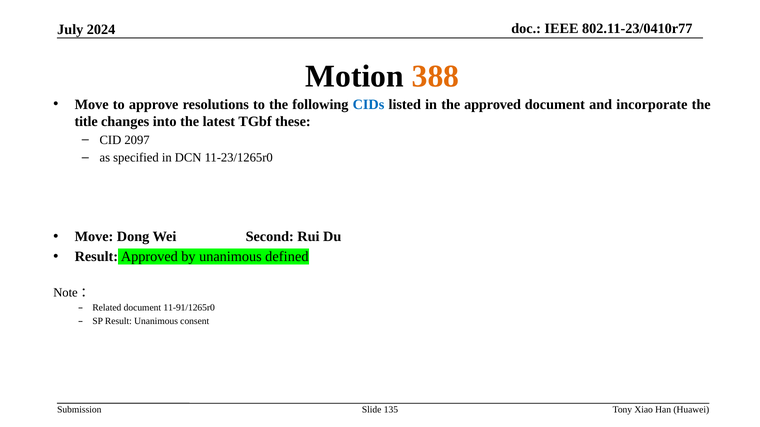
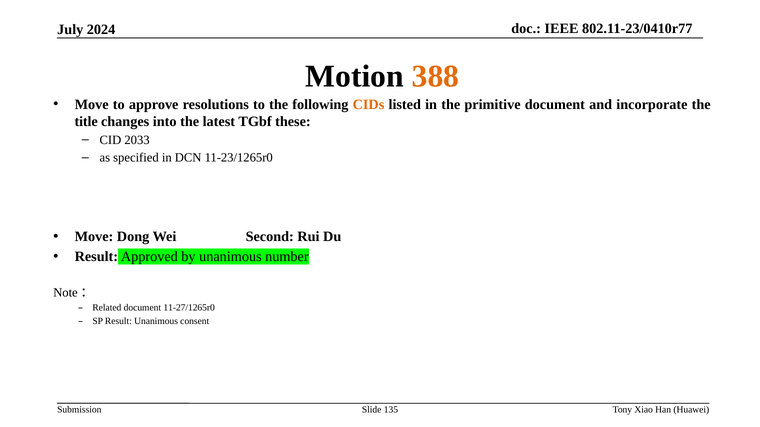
CIDs colour: blue -> orange
the approved: approved -> primitive
2097: 2097 -> 2033
defined: defined -> number
11-91/1265r0: 11-91/1265r0 -> 11-27/1265r0
